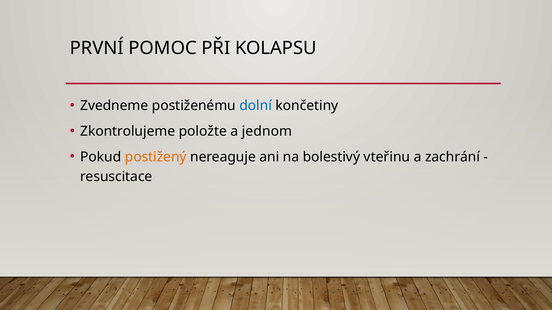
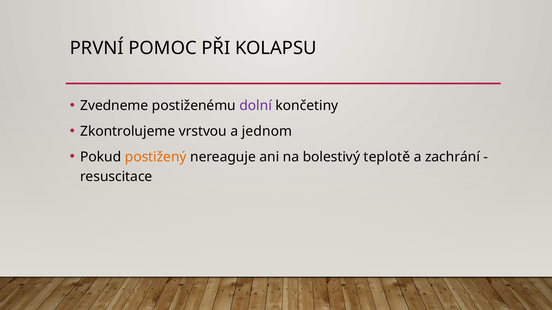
dolní colour: blue -> purple
položte: položte -> vrstvou
vteřinu: vteřinu -> teplotě
